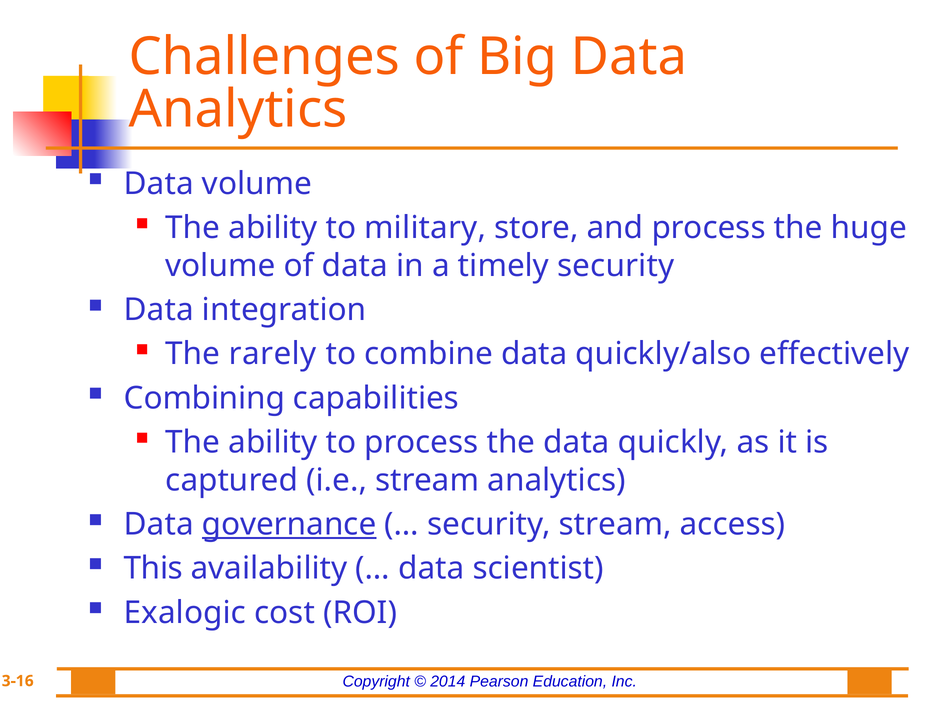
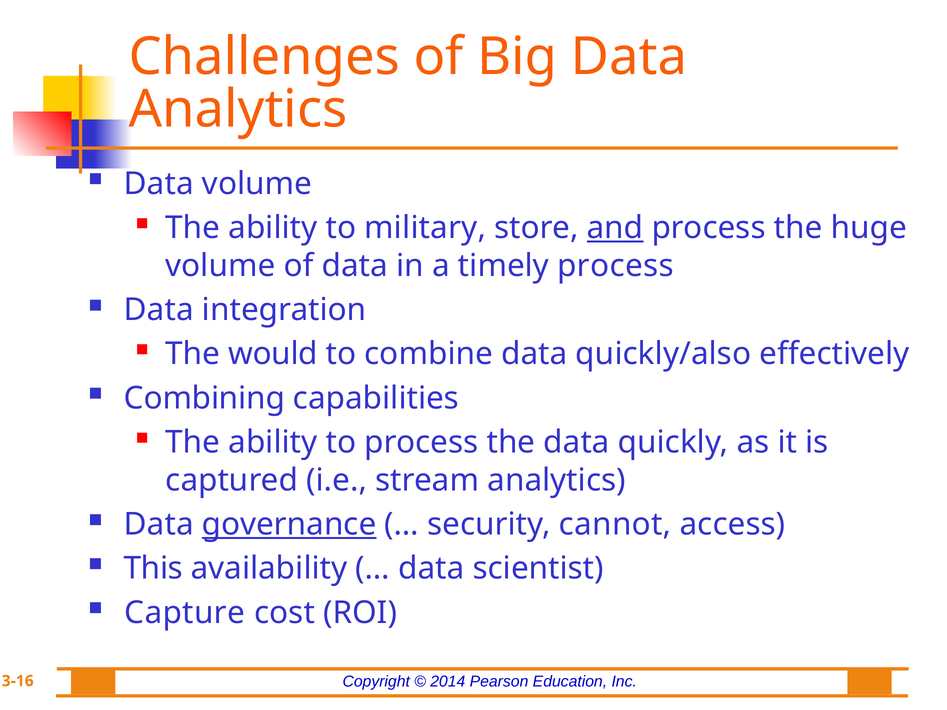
and underline: none -> present
timely security: security -> process
rarely: rarely -> would
security stream: stream -> cannot
Exalogic: Exalogic -> Capture
